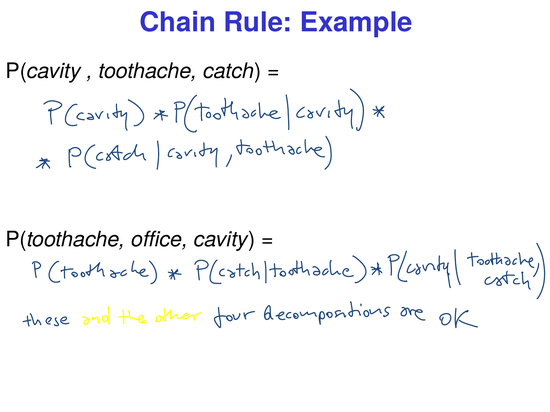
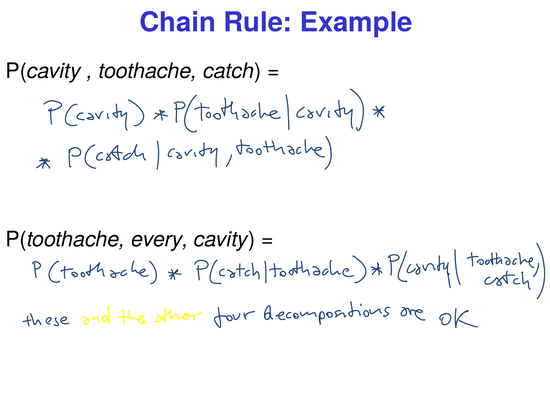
office: office -> every
